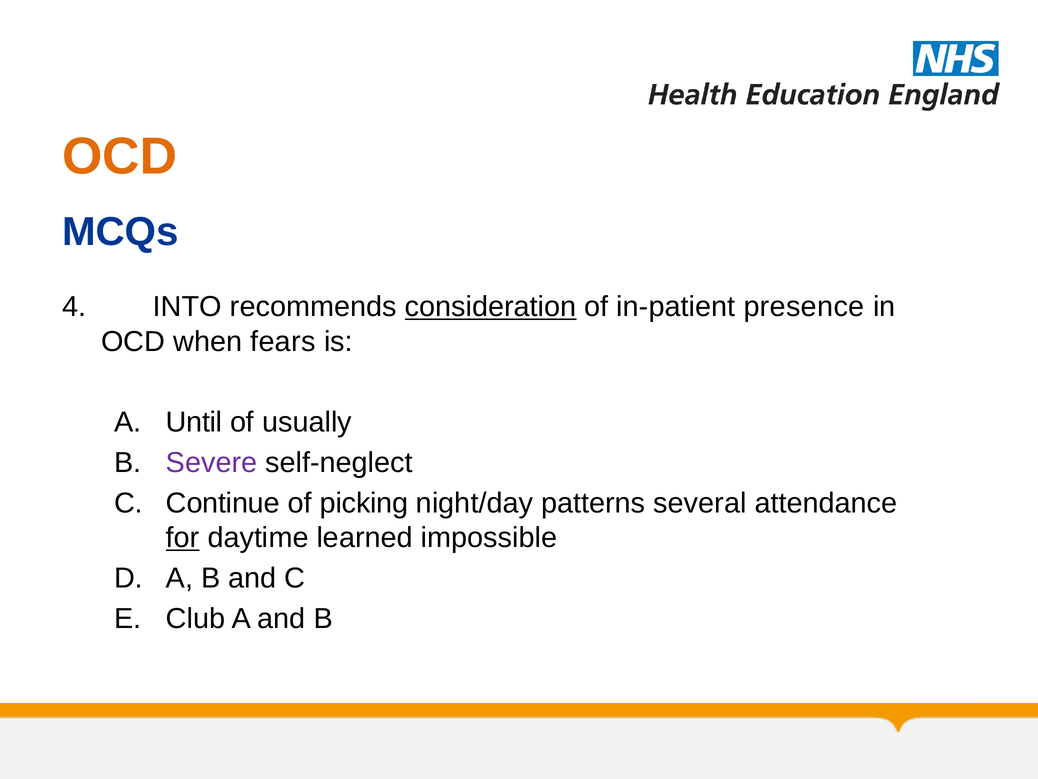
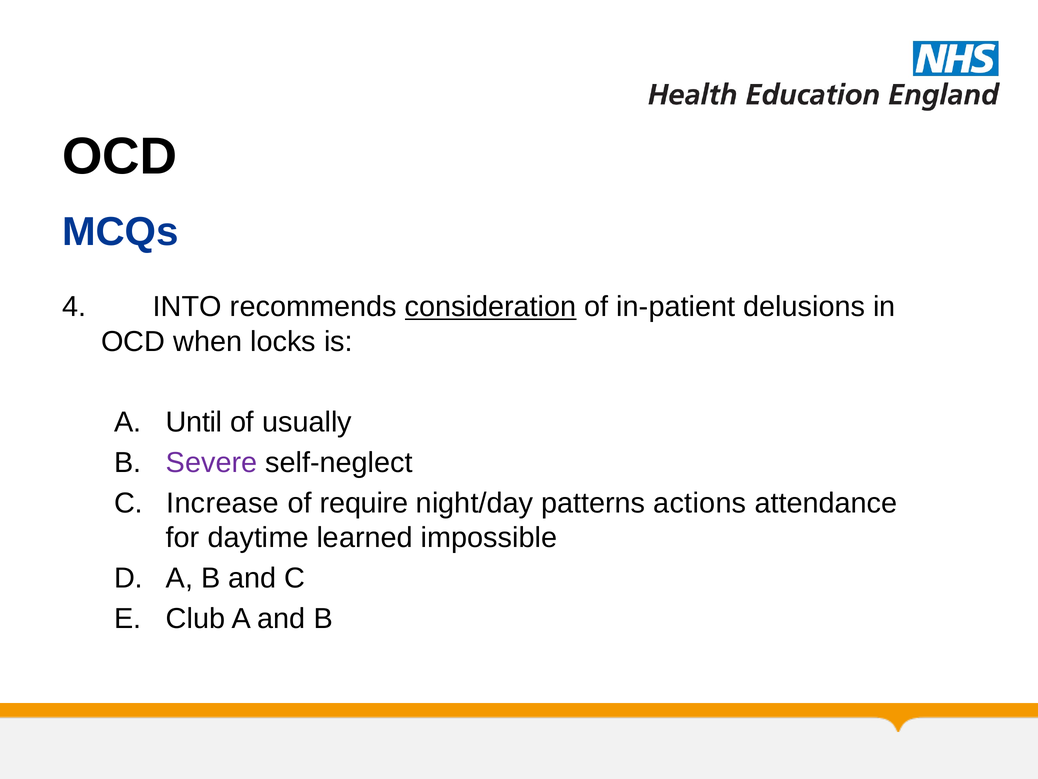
OCD at (120, 156) colour: orange -> black
presence: presence -> delusions
fears: fears -> locks
Continue: Continue -> Increase
picking: picking -> require
several: several -> actions
for underline: present -> none
